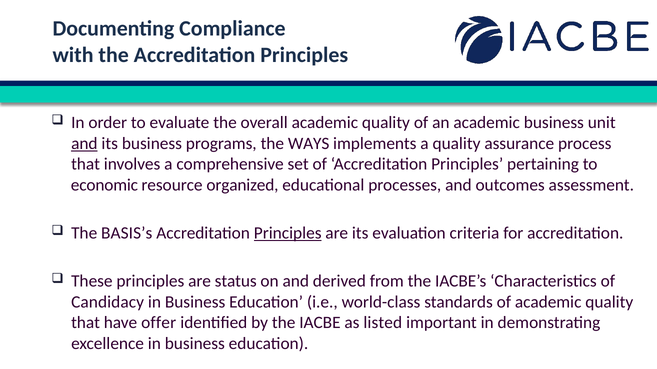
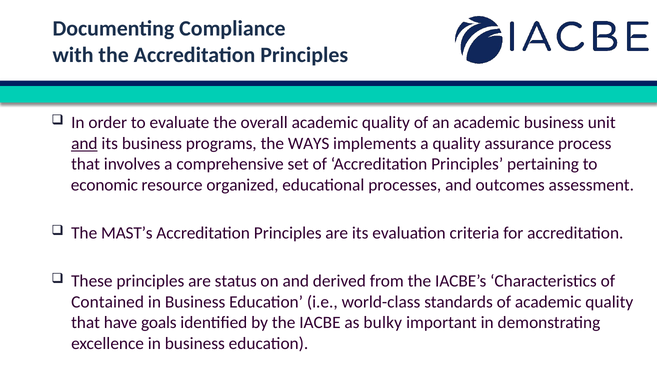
BASIS’s: BASIS’s -> MAST’s
Principles at (288, 233) underline: present -> none
Candidacy: Candidacy -> Contained
offer: offer -> goals
listed: listed -> bulky
